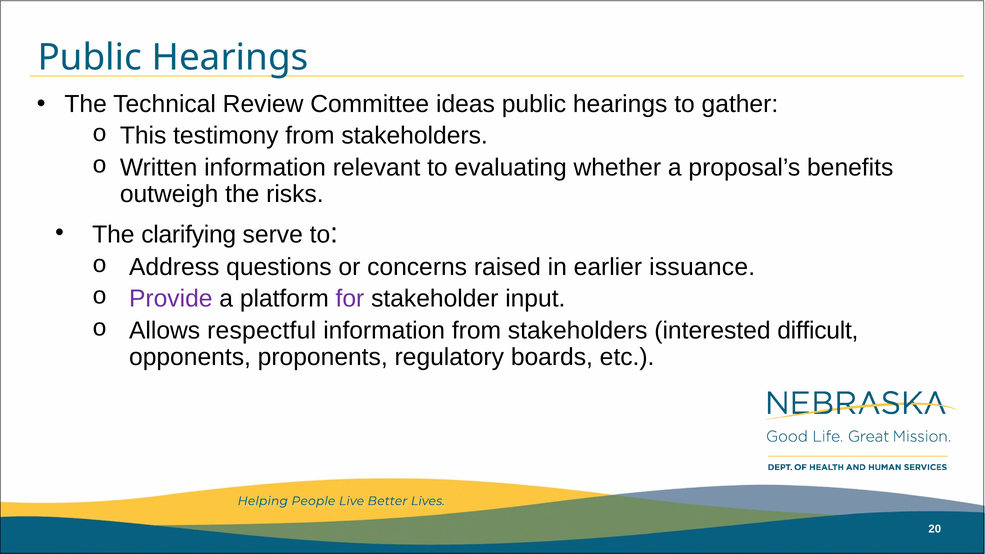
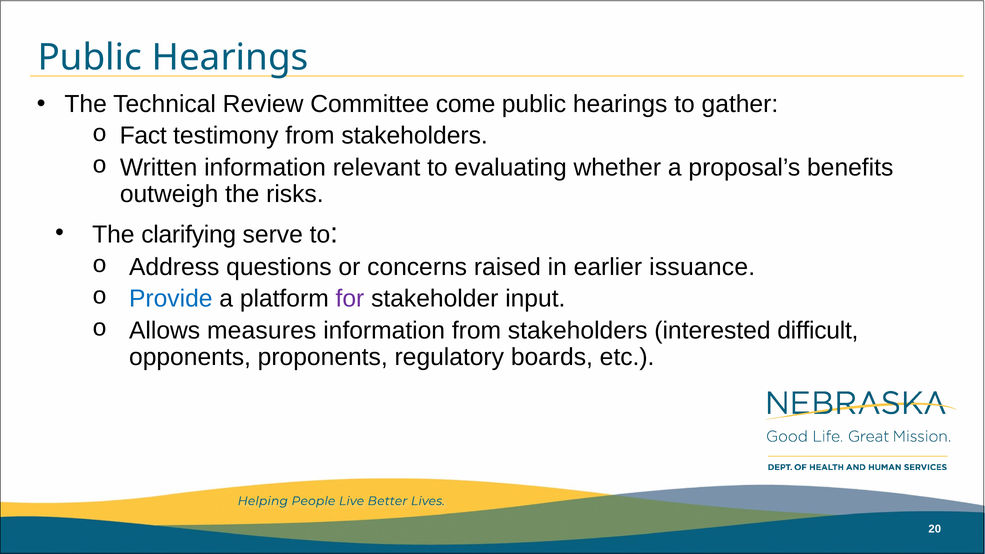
ideas: ideas -> come
This: This -> Fact
Provide colour: purple -> blue
respectful: respectful -> measures
